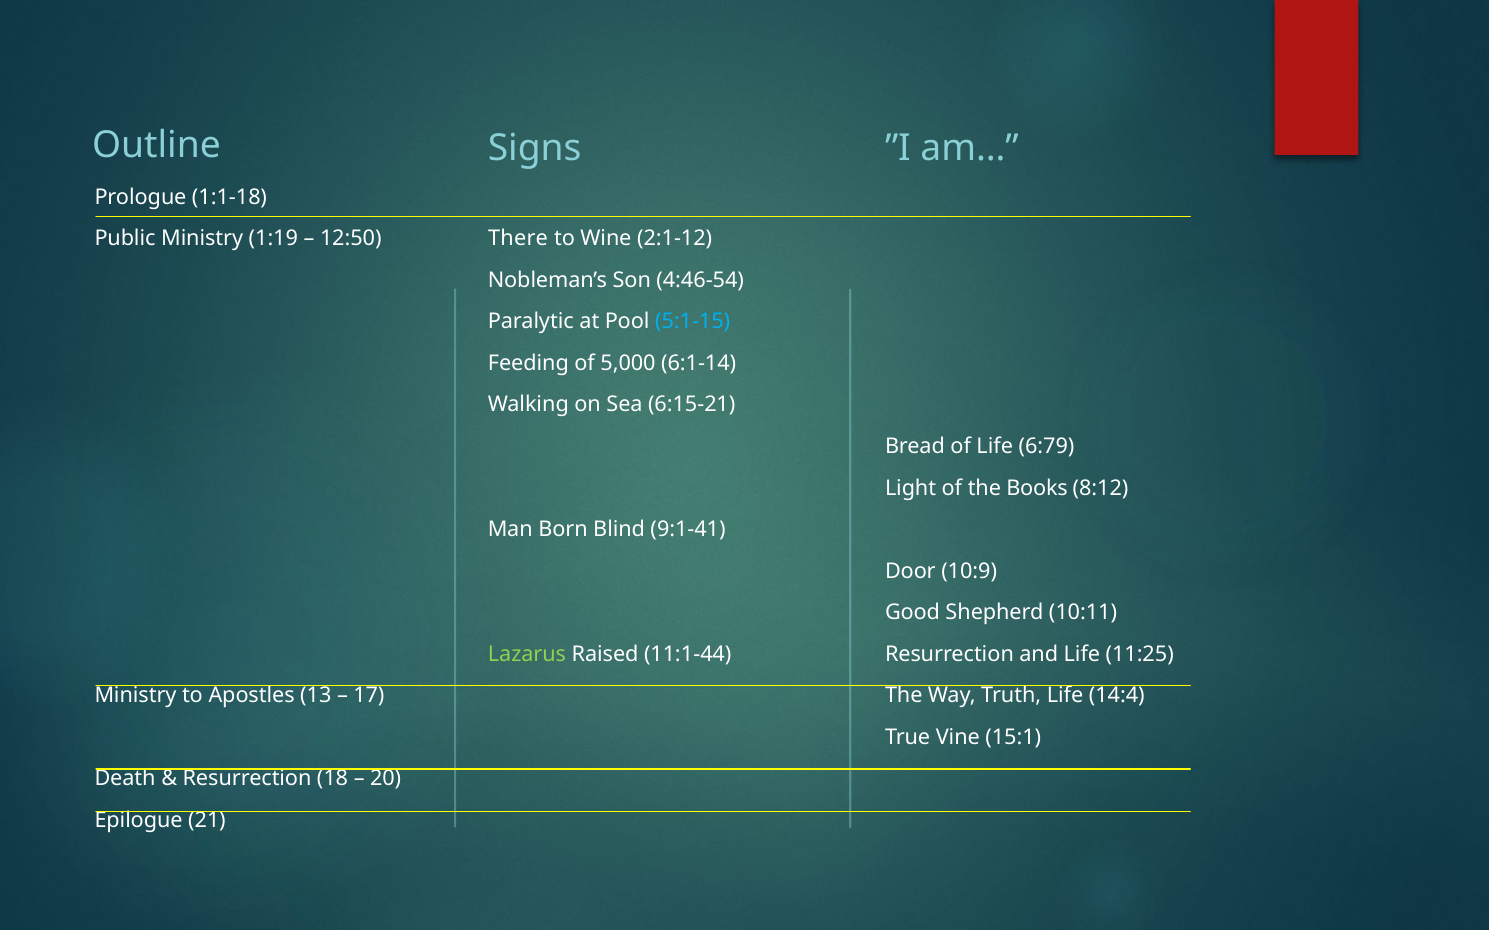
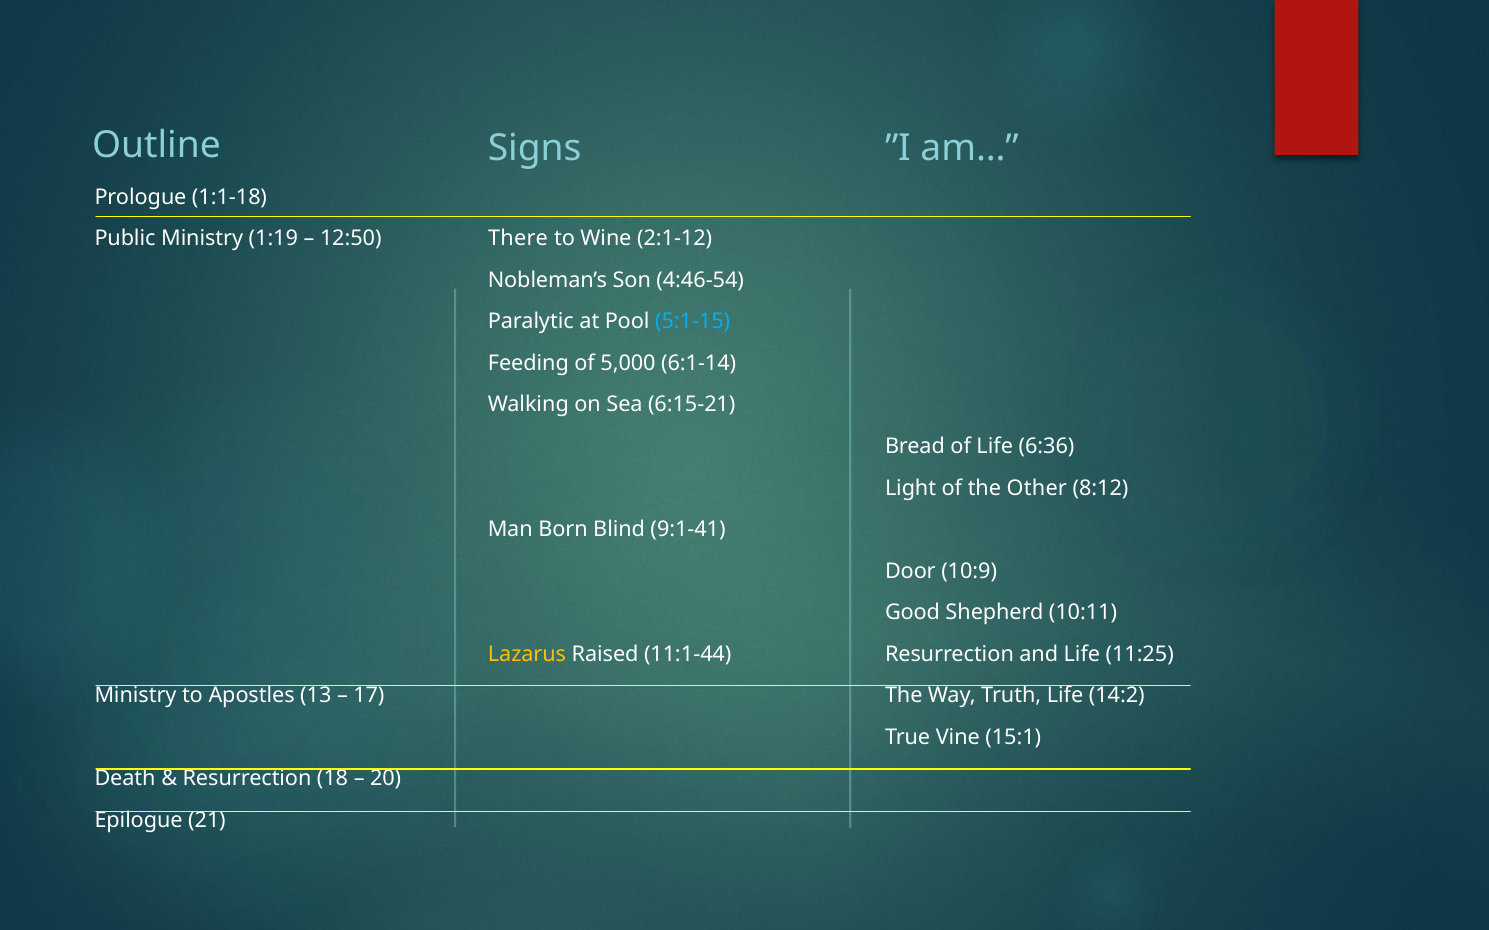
6:79: 6:79 -> 6:36
Books: Books -> Other
Lazarus colour: light green -> yellow
14:4: 14:4 -> 14:2
